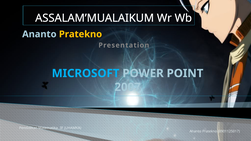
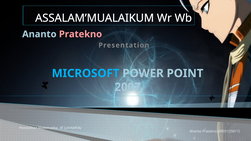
Pratekno at (80, 34) colour: yellow -> pink
